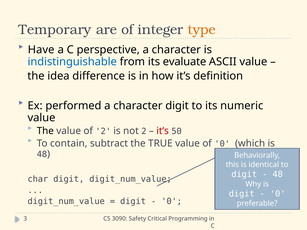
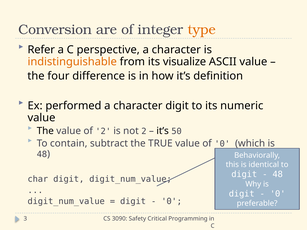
Temporary: Temporary -> Conversion
Have: Have -> Refer
indistinguishable colour: blue -> orange
evaluate: evaluate -> visualize
idea: idea -> four
it’s at (163, 131) colour: red -> black
